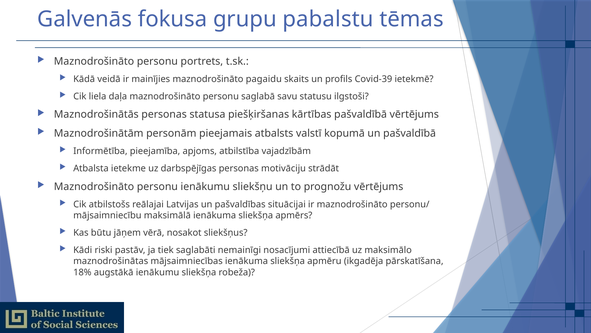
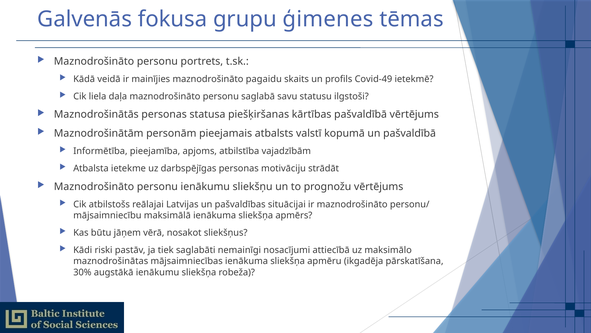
pabalstu: pabalstu -> ģimenes
Covid-39: Covid-39 -> Covid-49
18%: 18% -> 30%
